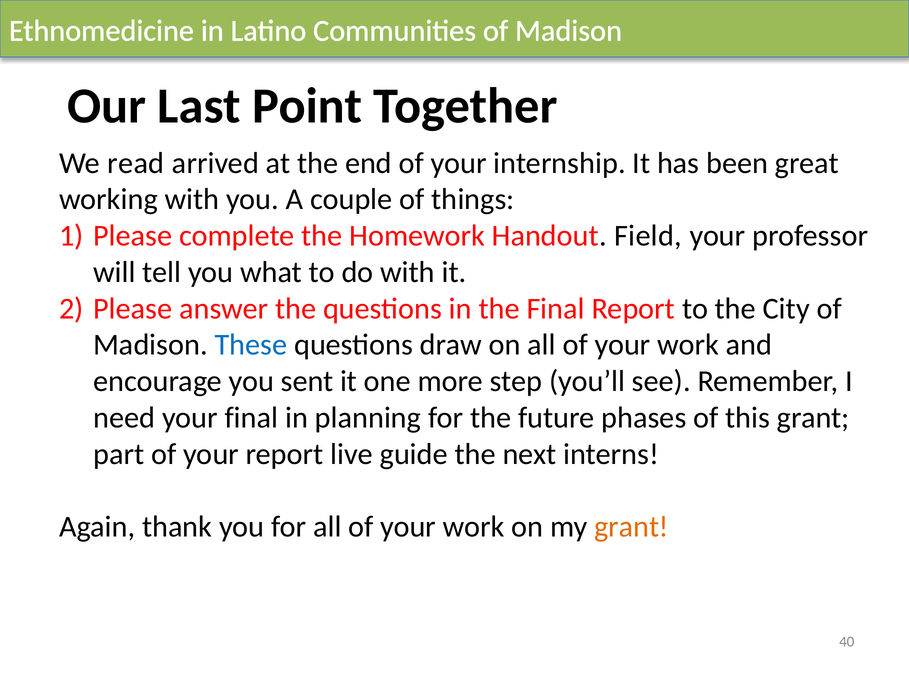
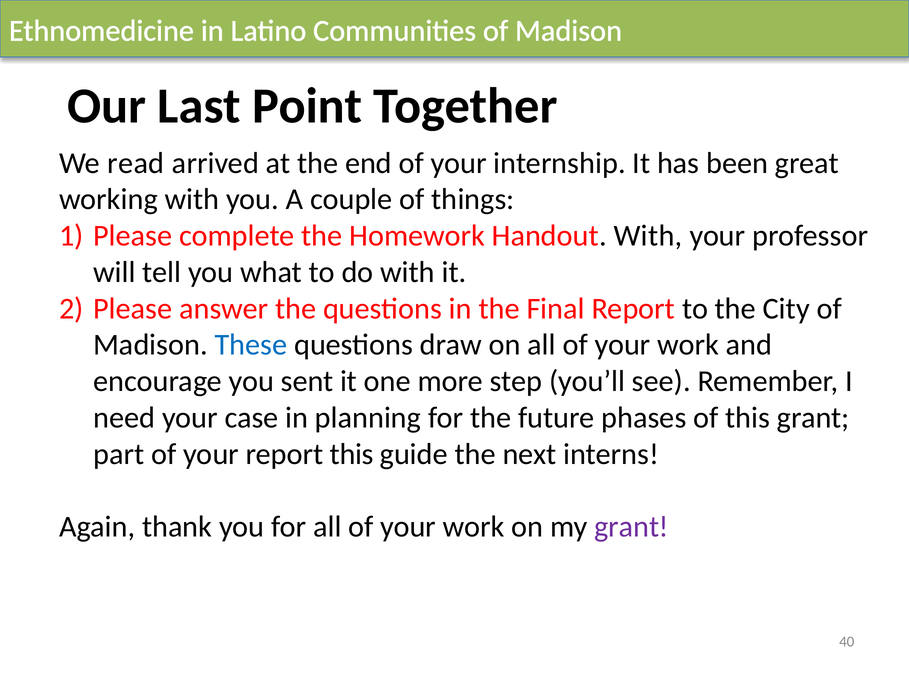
Handout Field: Field -> With
your final: final -> case
report live: live -> this
grant at (632, 527) colour: orange -> purple
